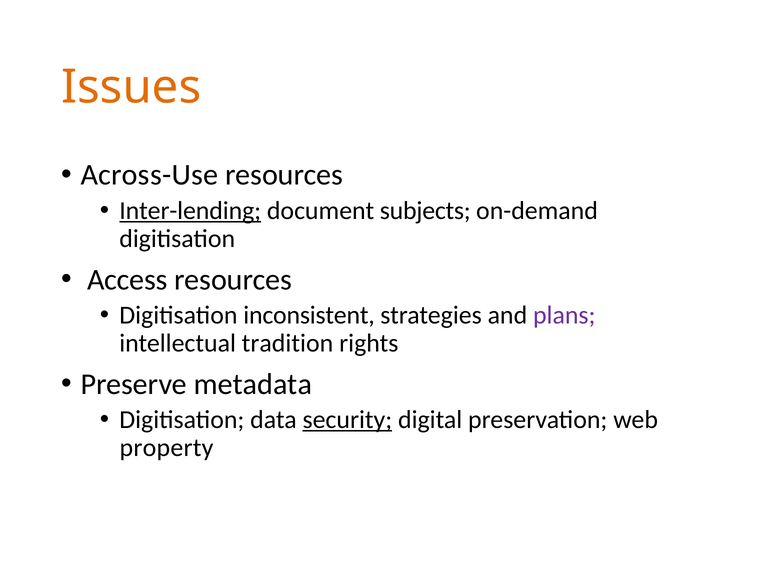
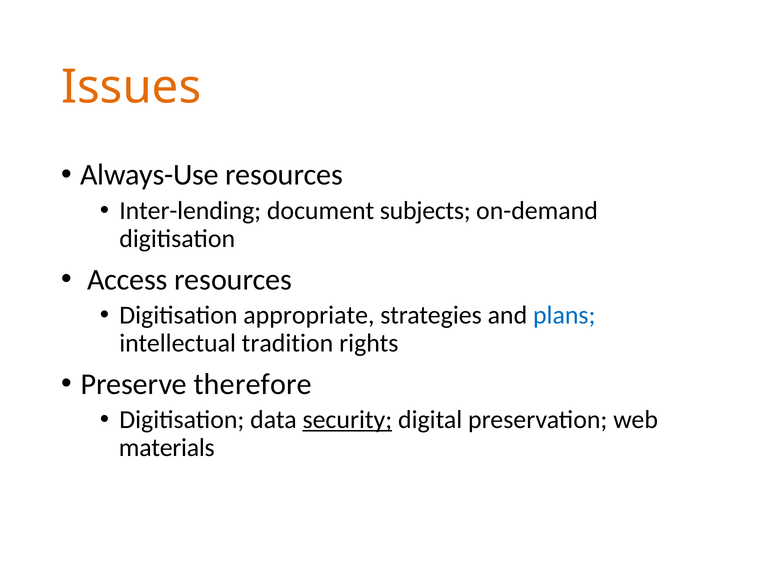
Across-Use: Across-Use -> Always-Use
Inter-lending underline: present -> none
inconsistent: inconsistent -> appropriate
plans colour: purple -> blue
metadata: metadata -> therefore
property: property -> materials
